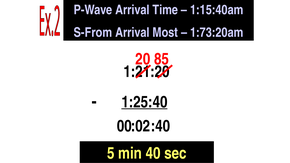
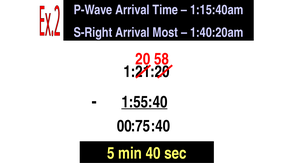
S-From: S-From -> S-Right
1:73:20am: 1:73:20am -> 1:40:20am
85: 85 -> 58
1:25:40: 1:25:40 -> 1:55:40
:02: :02 -> :75
